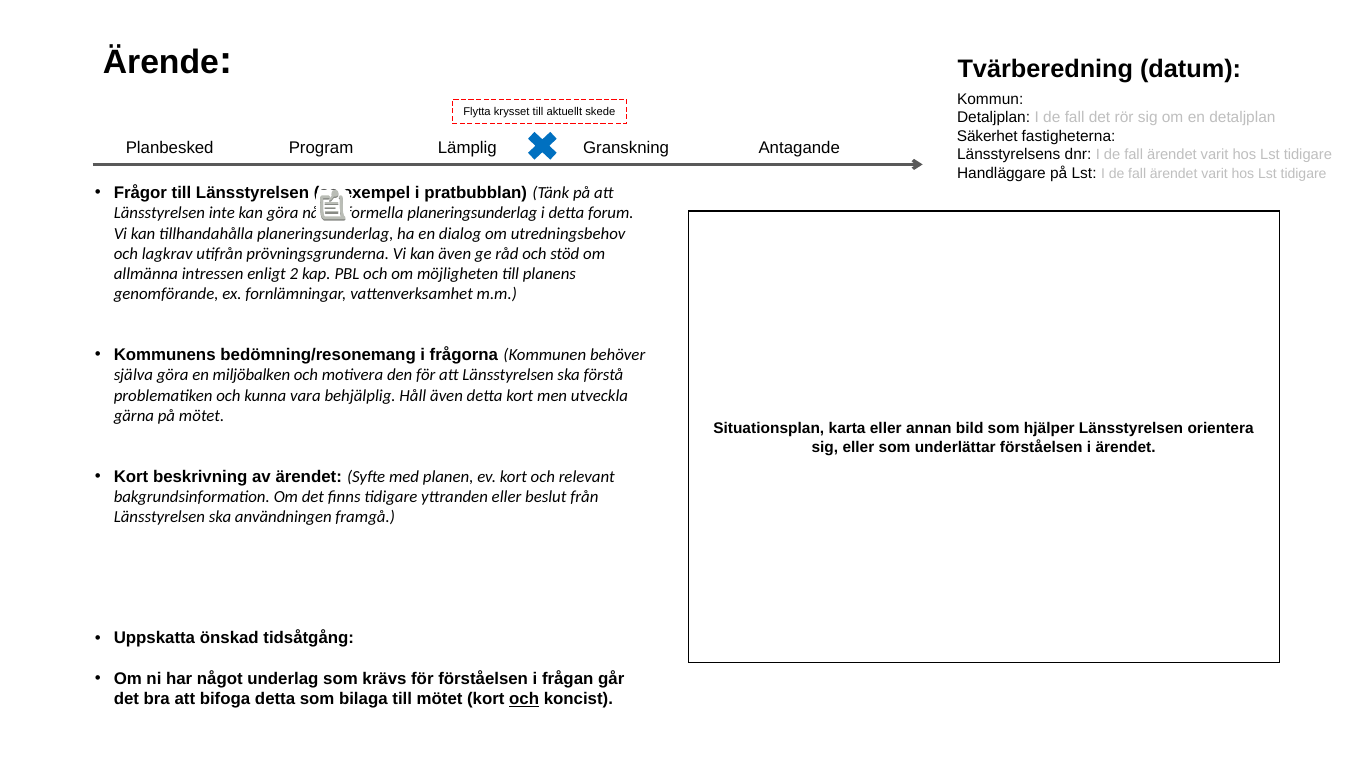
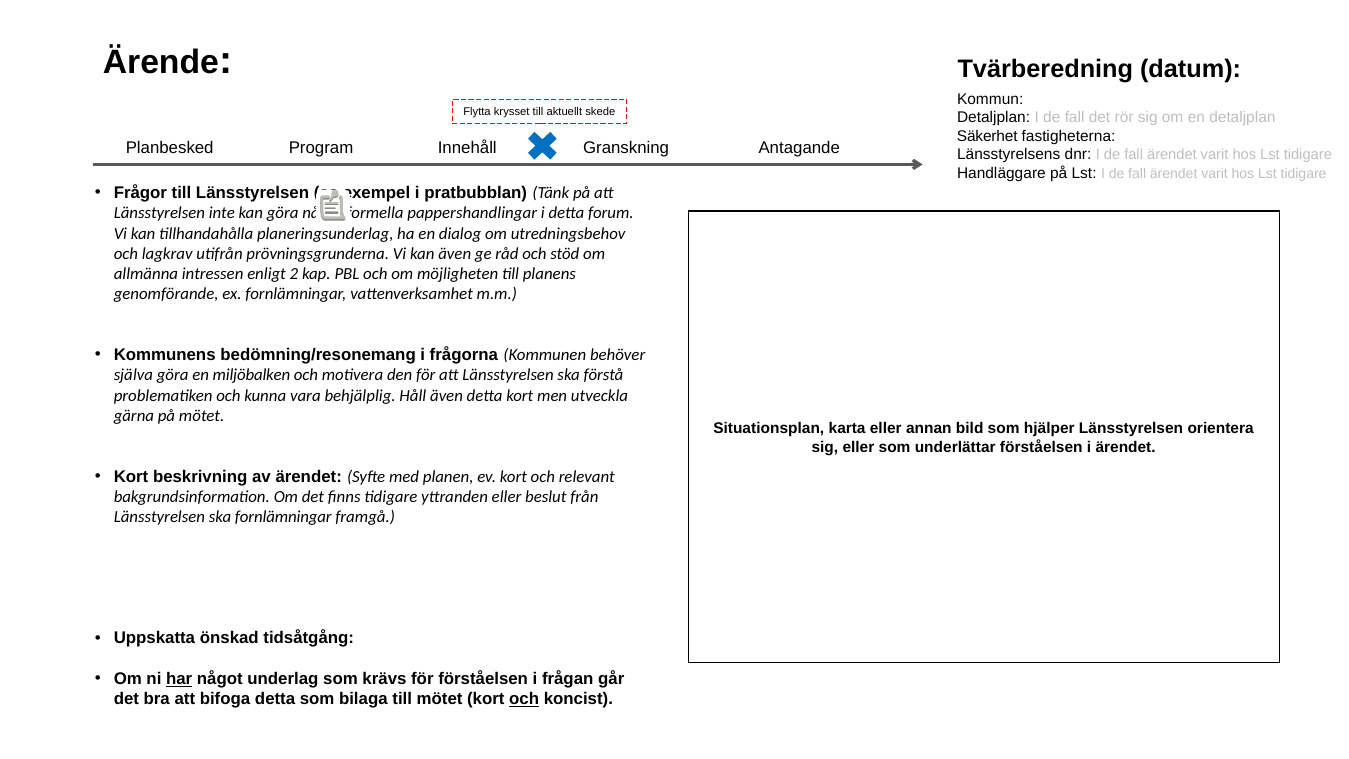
Lämplig: Lämplig -> Innehåll
formella planeringsunderlag: planeringsunderlag -> pappershandlingar
ska användningen: användningen -> fornlämningar
har underline: none -> present
